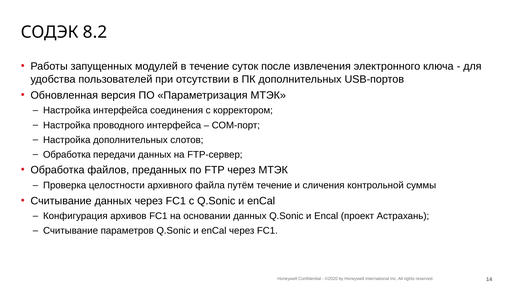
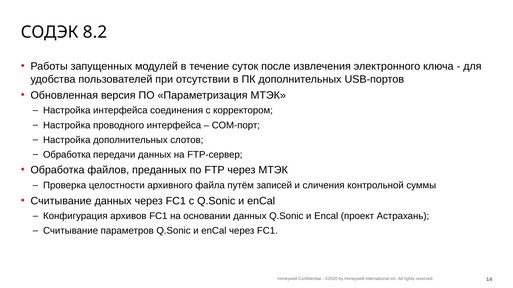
путём течение: течение -> записей
